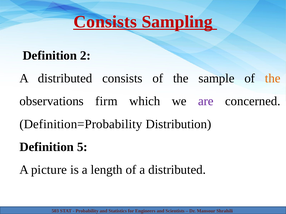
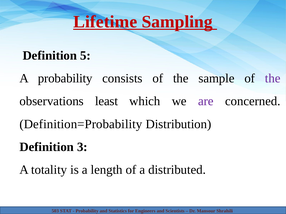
Consists at (105, 22): Consists -> Lifetime
2: 2 -> 5
distributed at (65, 79): distributed -> probability
the at (273, 79) colour: orange -> purple
firm: firm -> least
5: 5 -> 3
picture: picture -> totality
